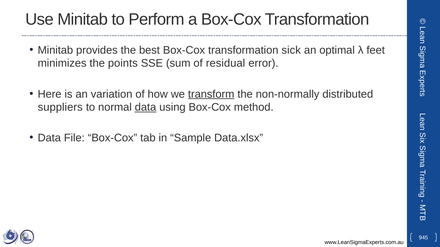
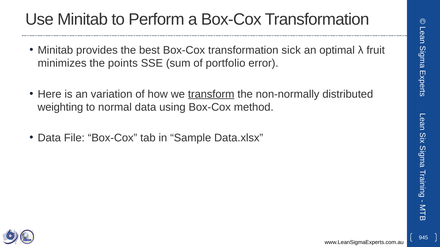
feet: feet -> fruit
residual: residual -> portfolio
suppliers: suppliers -> weighting
data at (146, 107) underline: present -> none
